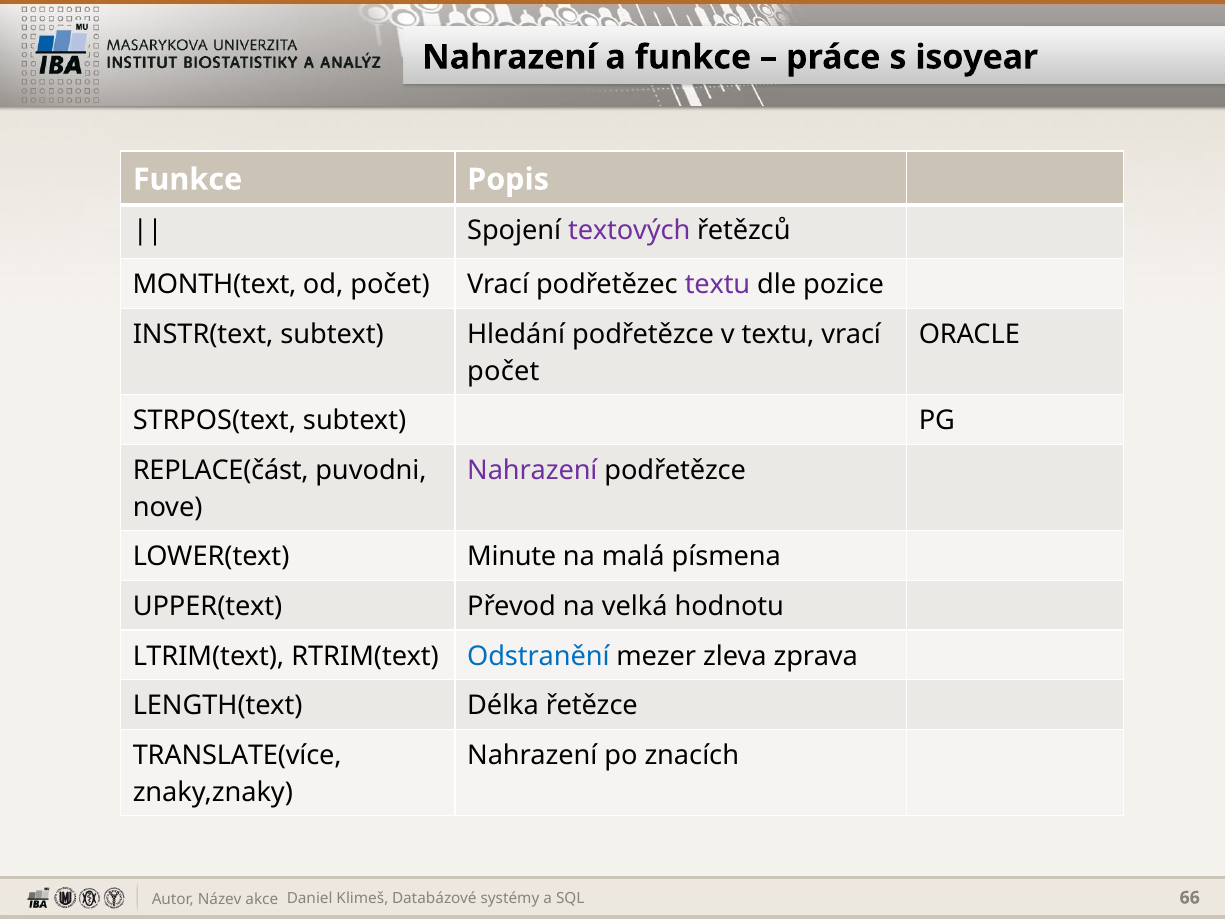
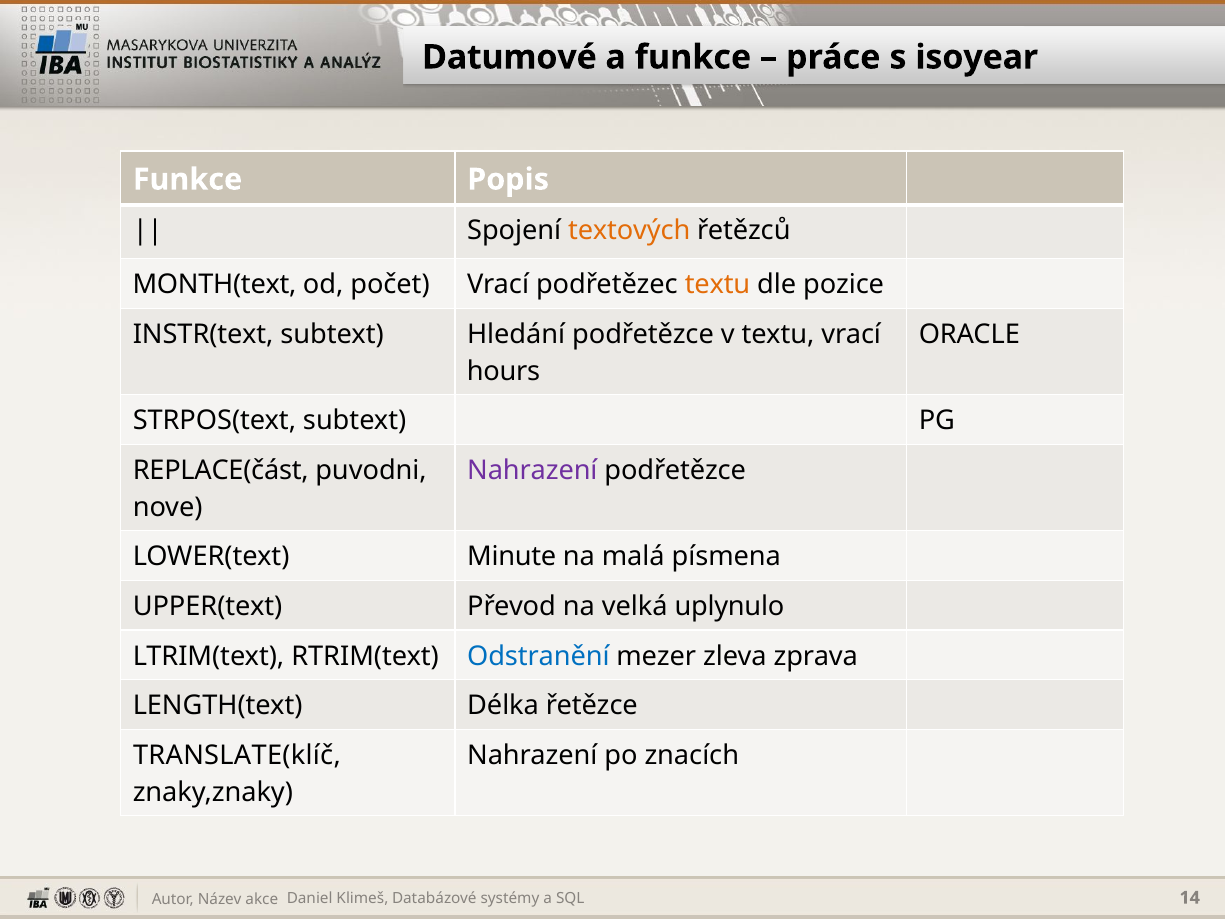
Nahrazení at (509, 57): Nahrazení -> Datumové
textových colour: purple -> orange
textu at (718, 285) colour: purple -> orange
počet at (503, 371): počet -> hours
hodnotu: hodnotu -> uplynulo
TRANSLATE(více: TRANSLATE(více -> TRANSLATE(klíč
66: 66 -> 14
